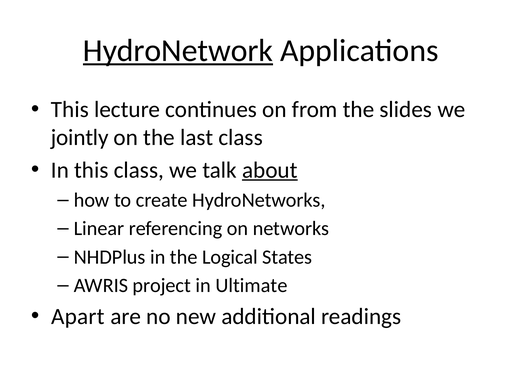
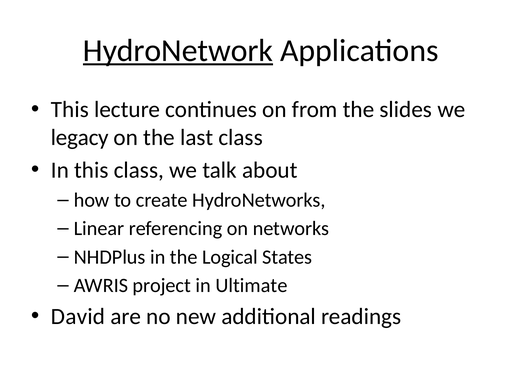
jointly: jointly -> legacy
about underline: present -> none
Apart: Apart -> David
